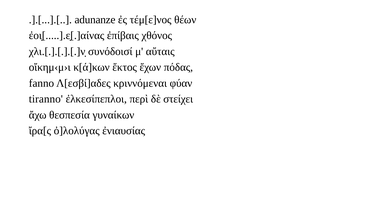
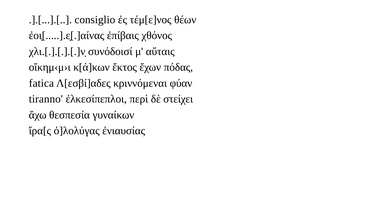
adunanze: adunanze -> consiglio
fanno: fanno -> fatica
